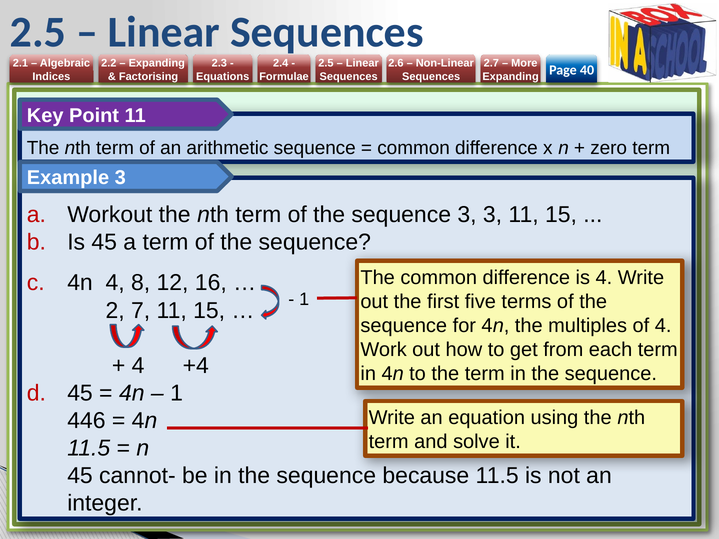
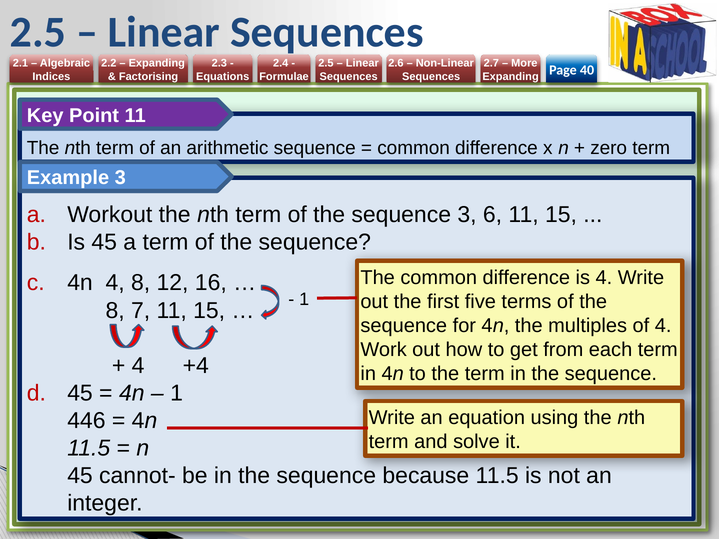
3 3: 3 -> 6
2 at (115, 311): 2 -> 8
